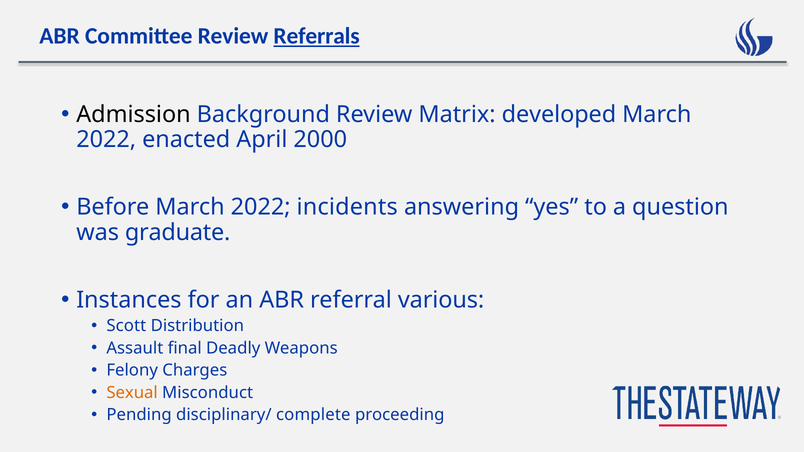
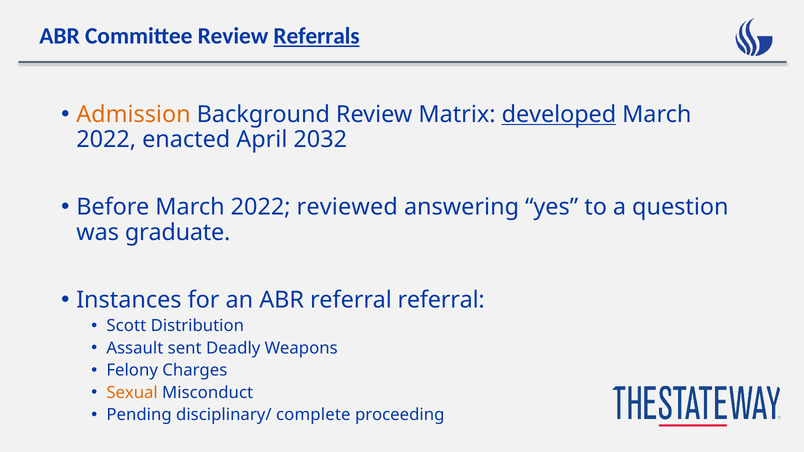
Admission colour: black -> orange
developed underline: none -> present
2000: 2000 -> 2032
incidents: incidents -> reviewed
referral various: various -> referral
final: final -> sent
